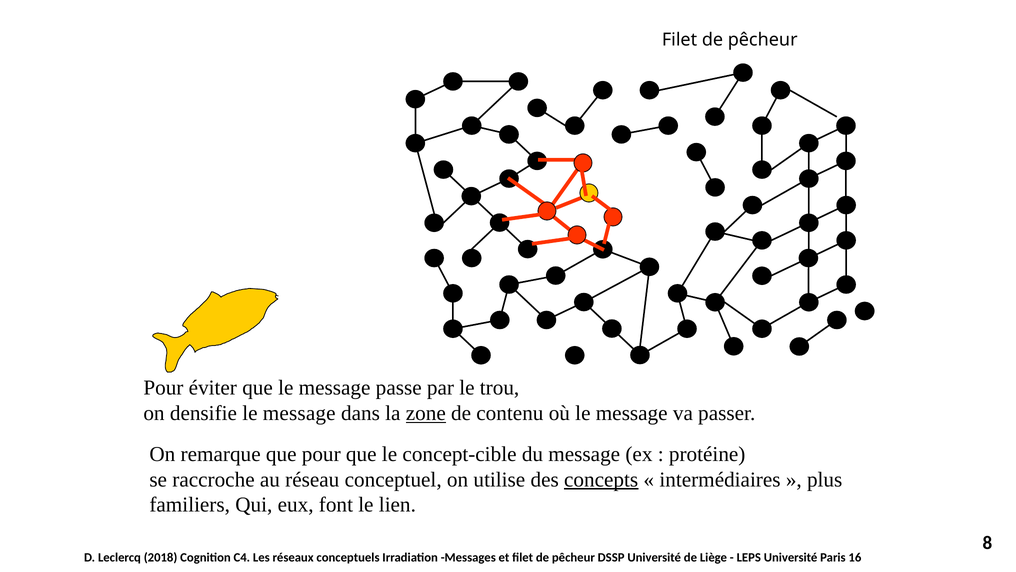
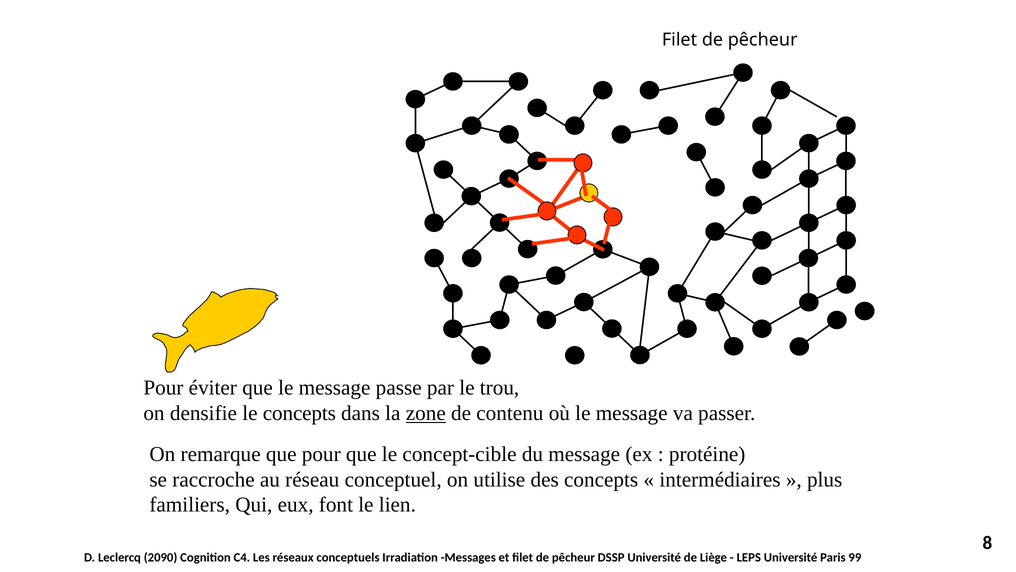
densifie le message: message -> concepts
concepts at (601, 479) underline: present -> none
2018: 2018 -> 2090
16: 16 -> 99
